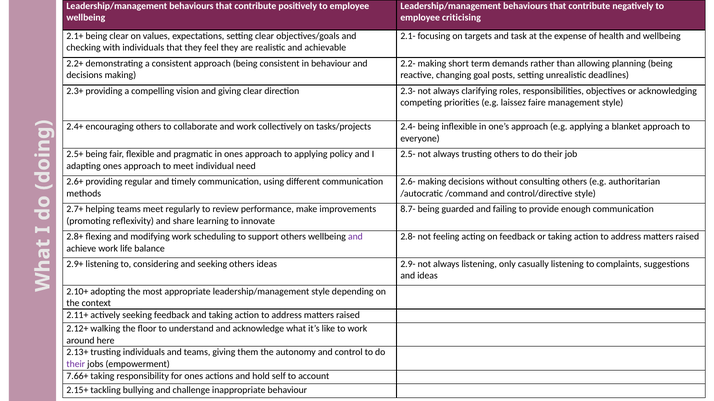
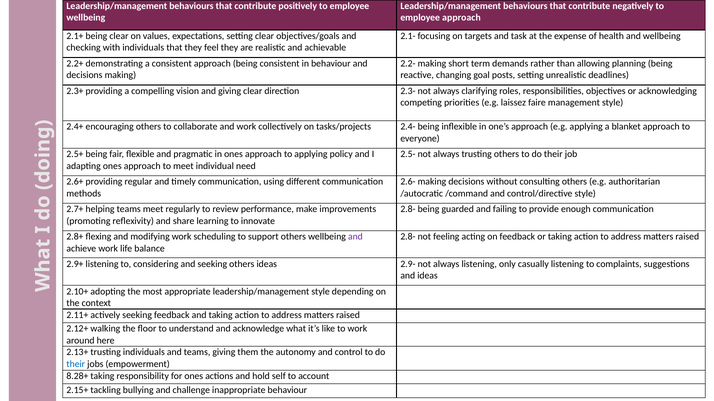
employee criticising: criticising -> approach
8.7- at (408, 209): 8.7- -> 2.8-
their at (76, 365) colour: purple -> blue
7.66+: 7.66+ -> 8.28+
